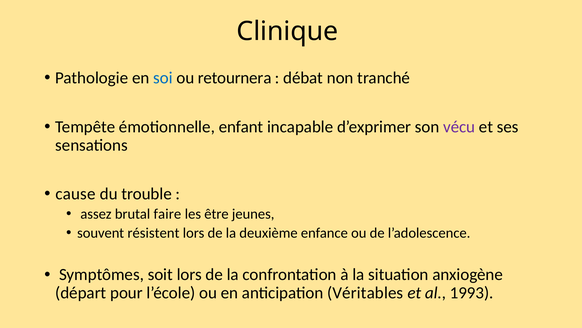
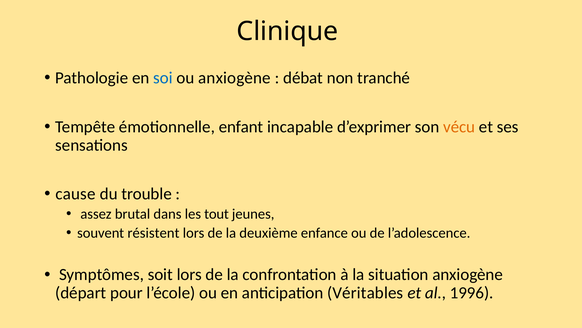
ou retournera: retournera -> anxiogène
vécu colour: purple -> orange
faire: faire -> dans
être: être -> tout
1993: 1993 -> 1996
